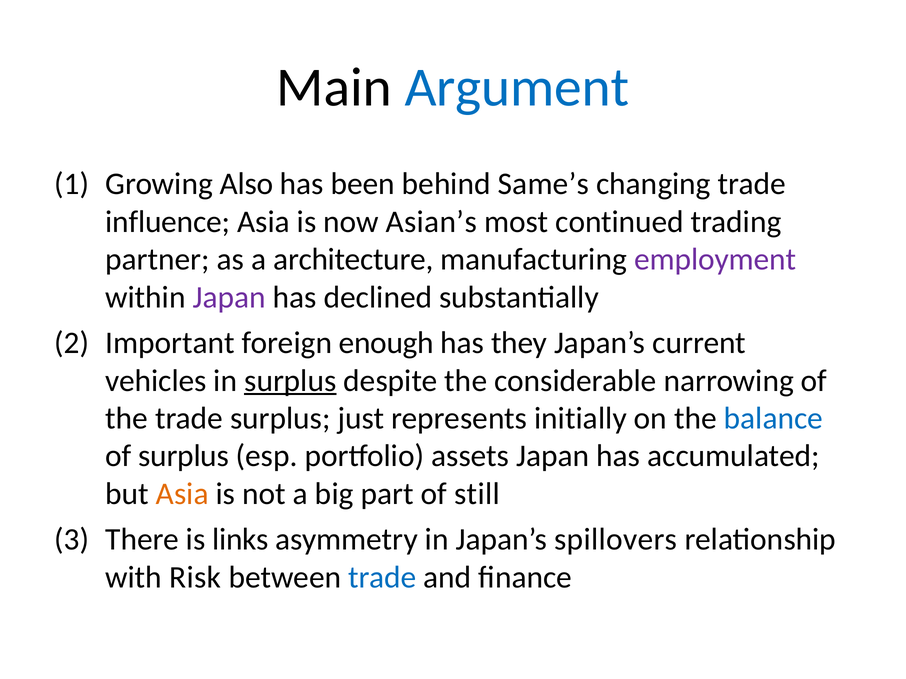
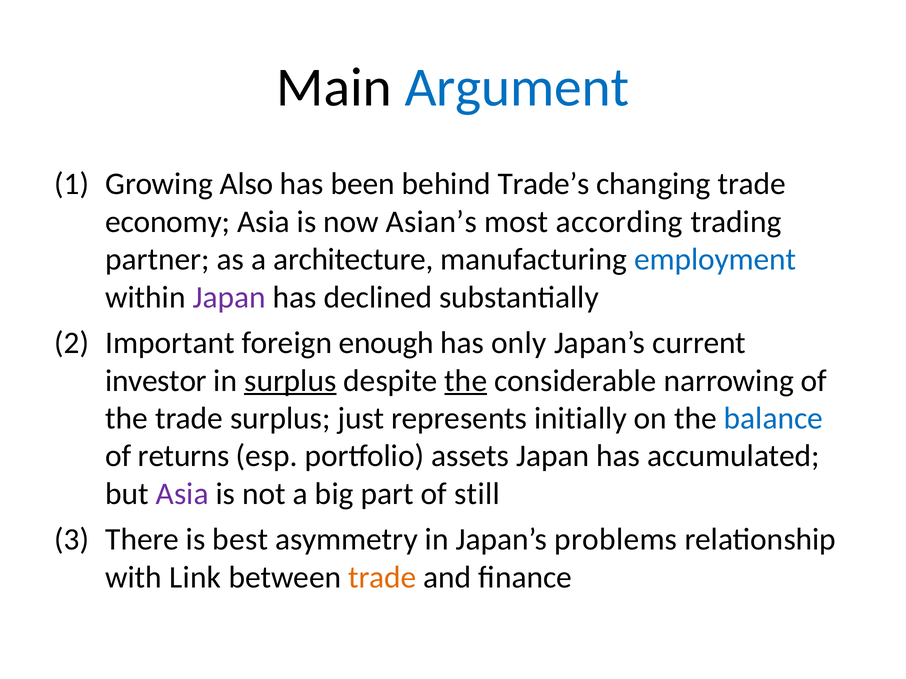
Same’s: Same’s -> Trade’s
influence: influence -> economy
continued: continued -> according
employment colour: purple -> blue
they: they -> only
vehicles: vehicles -> investor
the at (466, 381) underline: none -> present
of surplus: surplus -> returns
Asia at (182, 494) colour: orange -> purple
links: links -> best
spillovers: spillovers -> problems
Risk: Risk -> Link
trade at (382, 578) colour: blue -> orange
